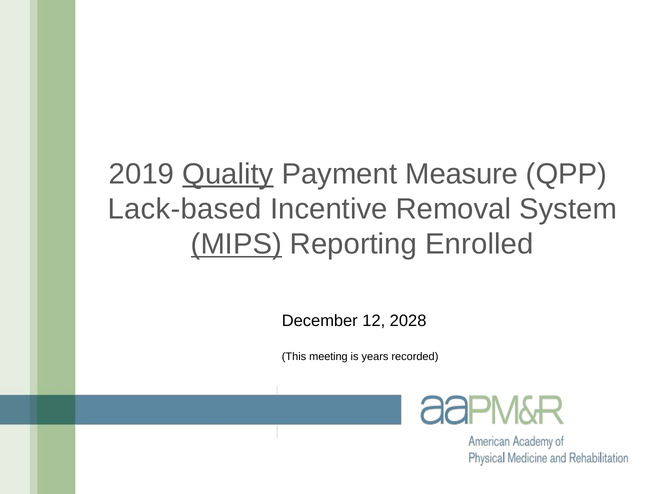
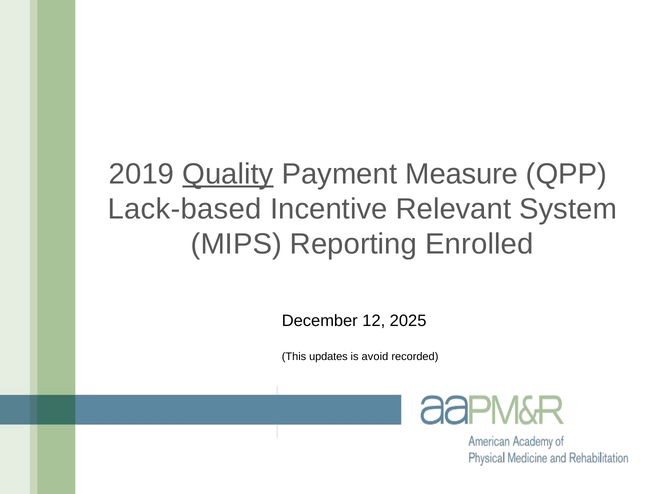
Removal: Removal -> Relevant
MIPS underline: present -> none
2028: 2028 -> 2025
meeting: meeting -> updates
years: years -> avoid
